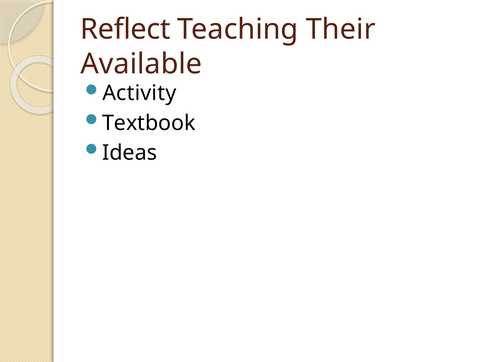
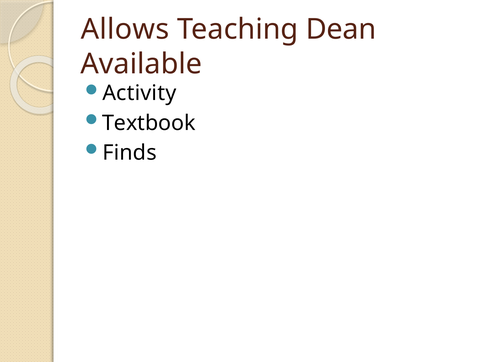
Reflect: Reflect -> Allows
Their: Their -> Dean
Ideas: Ideas -> Finds
